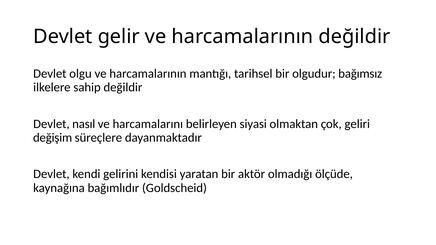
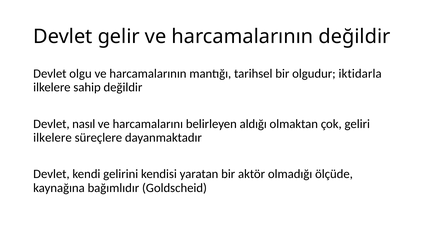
bağımsız: bağımsız -> iktidarla
siyasi: siyasi -> aldığı
değişim at (53, 138): değişim -> ilkelere
